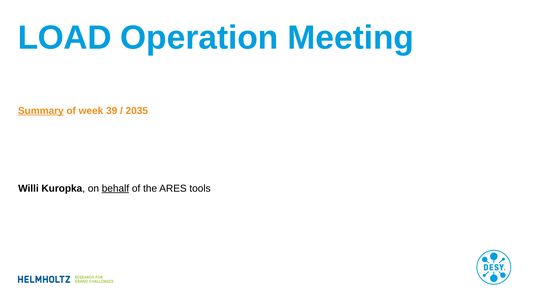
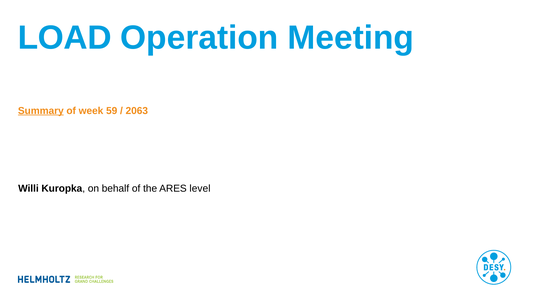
39: 39 -> 59
2035: 2035 -> 2063
behalf underline: present -> none
tools: tools -> level
